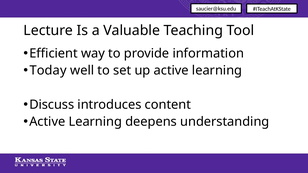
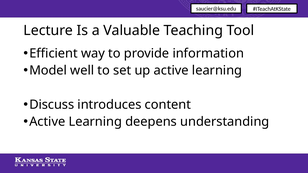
Today: Today -> Model
